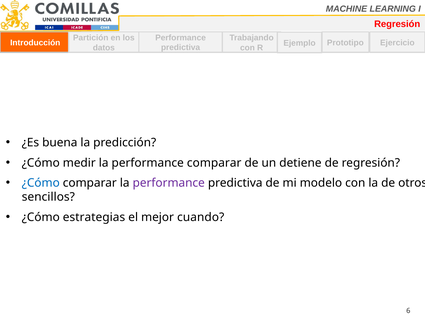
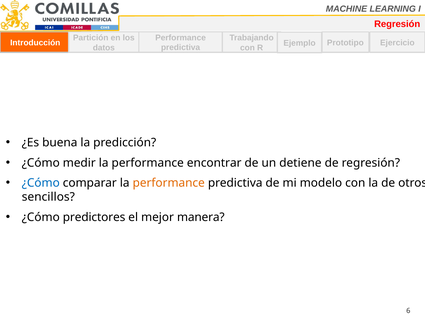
performance comparar: comparar -> encontrar
performance at (169, 183) colour: purple -> orange
estrategias: estrategias -> predictores
cuando: cuando -> manera
